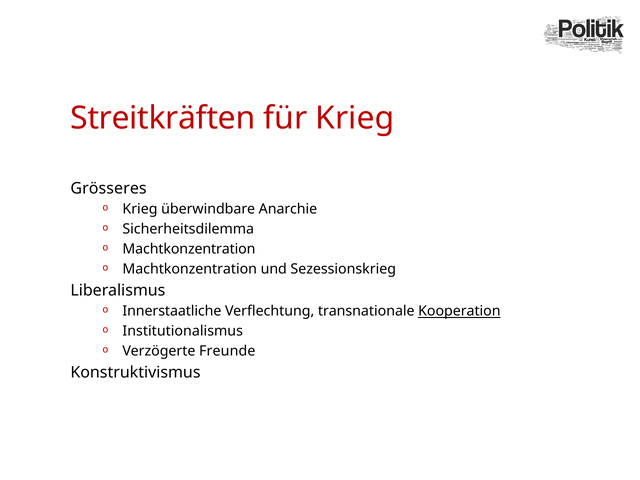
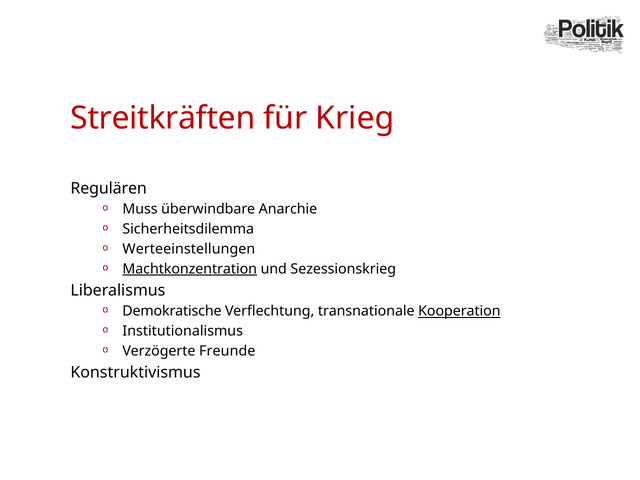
Grösseres: Grösseres -> Regulären
Krieg at (140, 209): Krieg -> Muss
Machtkonzentration at (189, 249): Machtkonzentration -> Werteeinstellungen
Machtkonzentration at (190, 269) underline: none -> present
Innerstaatliche: Innerstaatliche -> Demokratische
